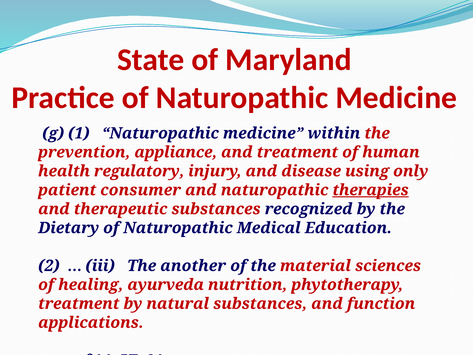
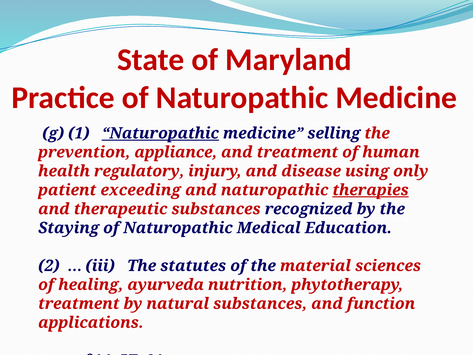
Naturopathic at (160, 133) underline: none -> present
within: within -> selling
consumer: consumer -> exceeding
Dietary: Dietary -> Staying
another: another -> statutes
